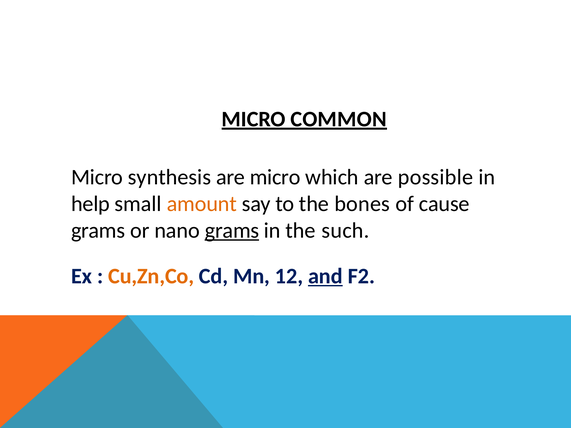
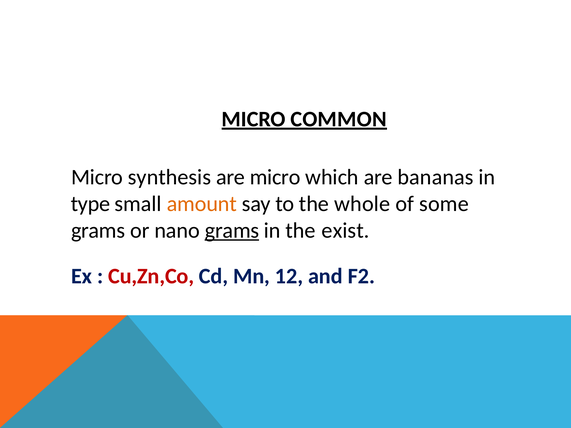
possible: possible -> bananas
help: help -> type
bones: bones -> whole
cause: cause -> some
such: such -> exist
Cu,Zn,Co colour: orange -> red
and underline: present -> none
